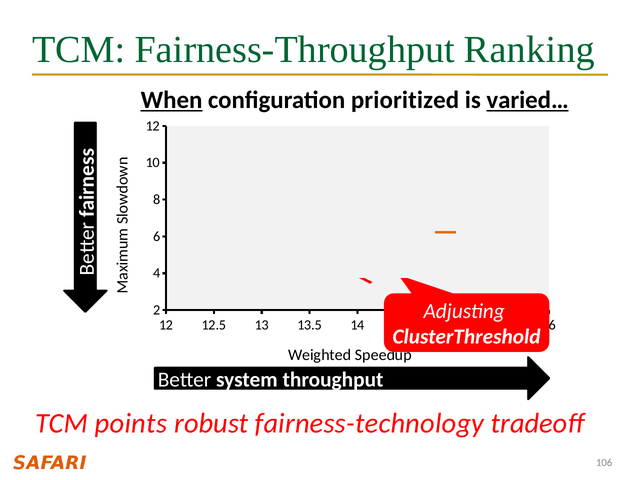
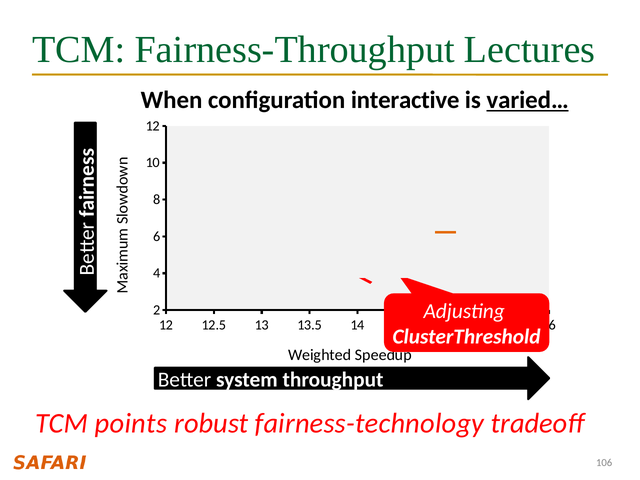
Ranking: Ranking -> Lectures
When underline: present -> none
prioritized: prioritized -> interactive
